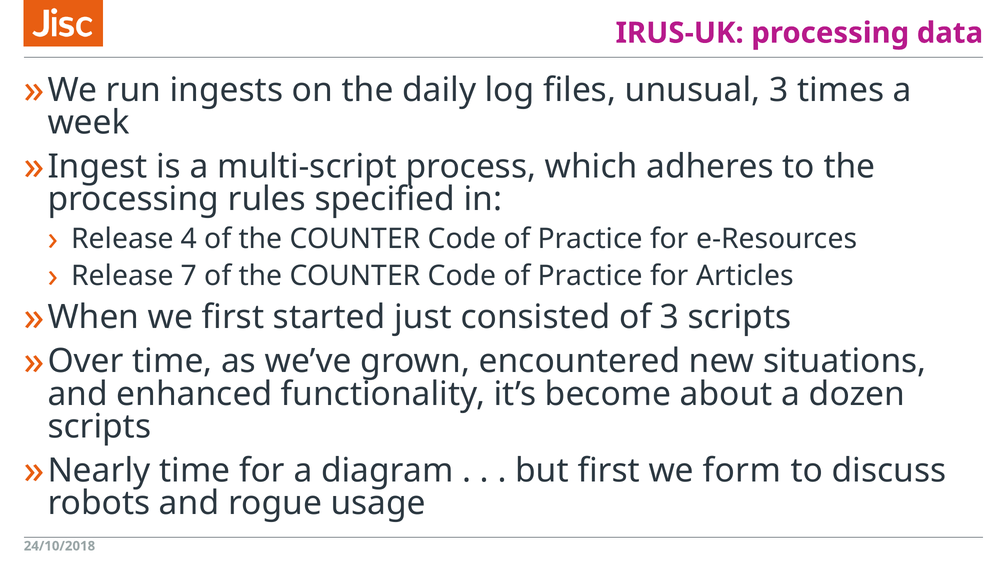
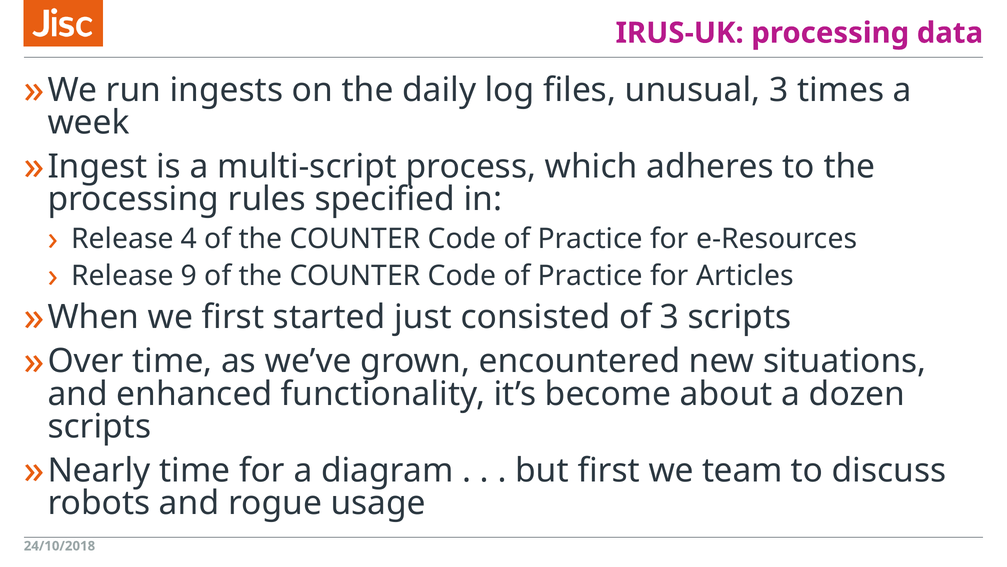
7: 7 -> 9
form: form -> team
